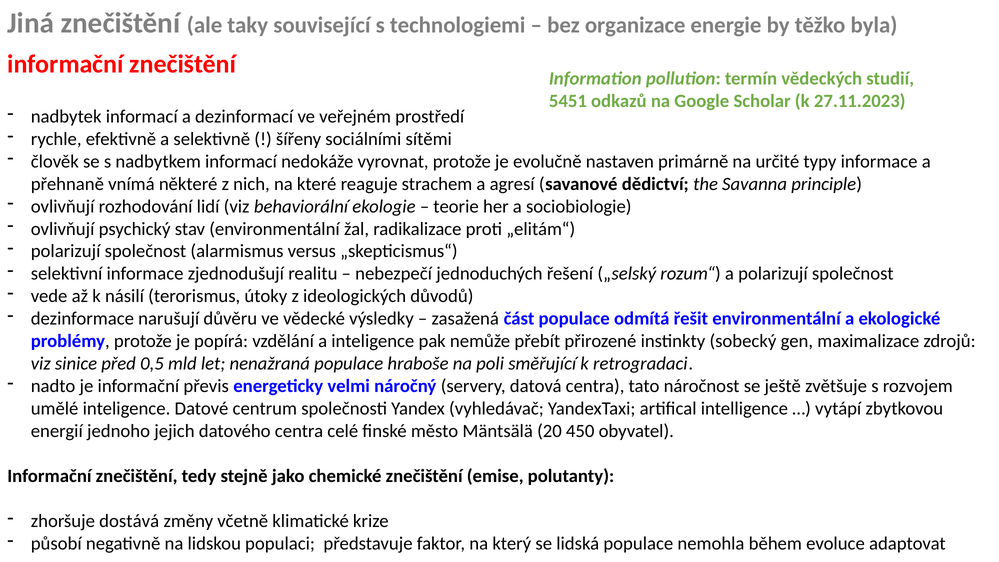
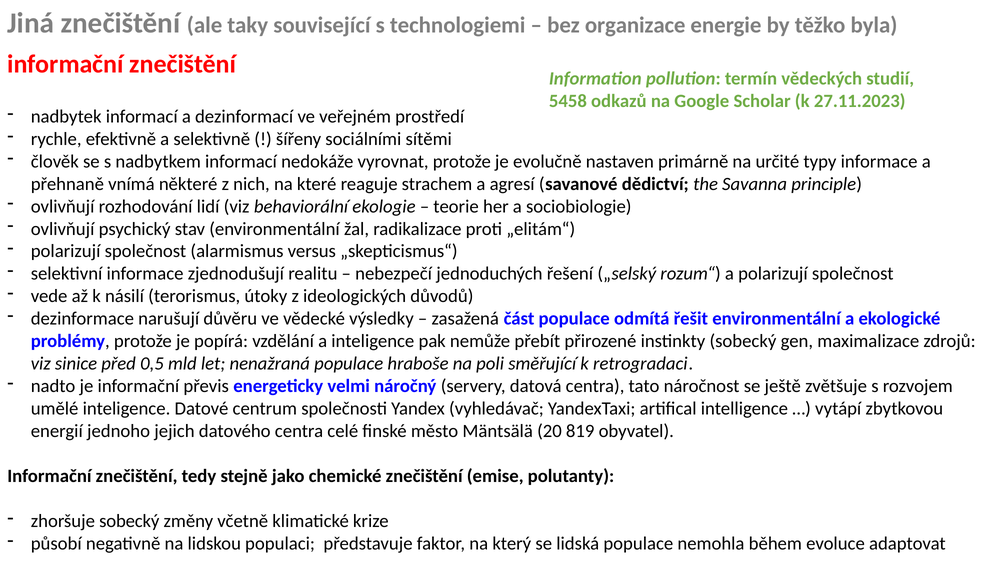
5451: 5451 -> 5458
450: 450 -> 819
zhoršuje dostává: dostává -> sobecký
